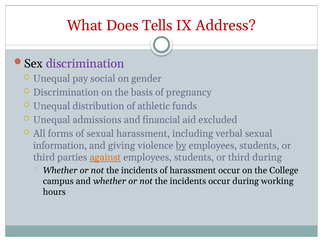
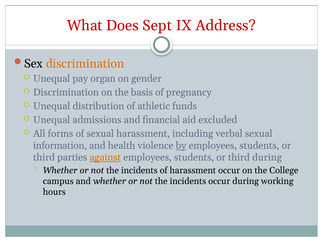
Tells: Tells -> Sept
discrimination at (85, 64) colour: purple -> orange
social: social -> organ
giving: giving -> health
